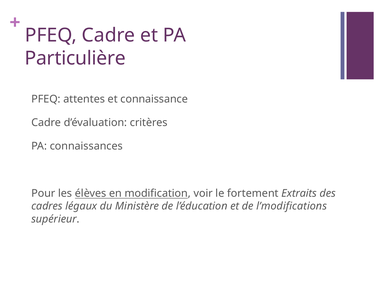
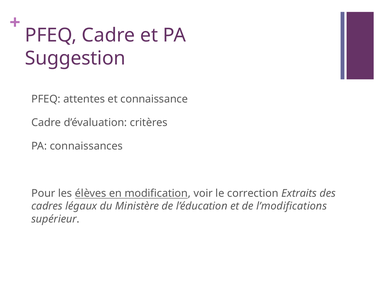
Particulière: Particulière -> Suggestion
fortement: fortement -> correction
